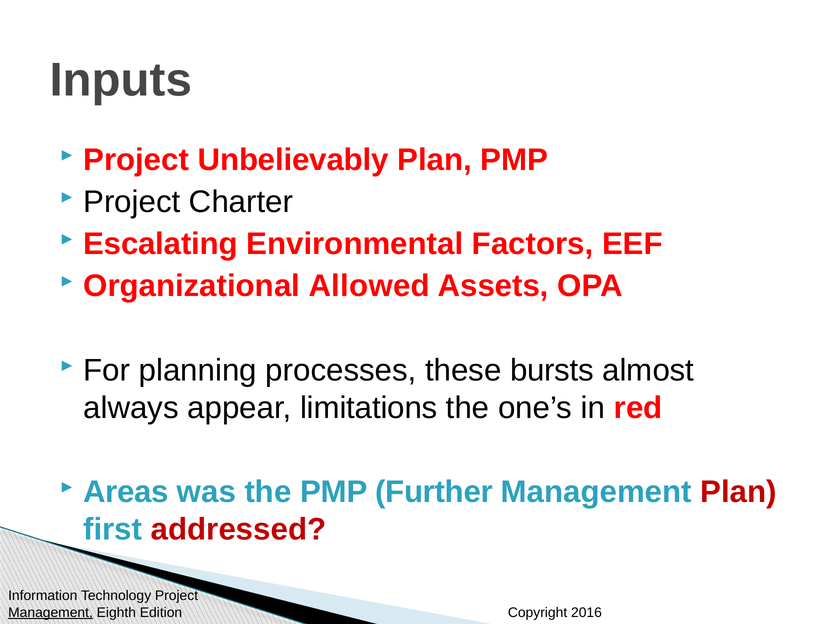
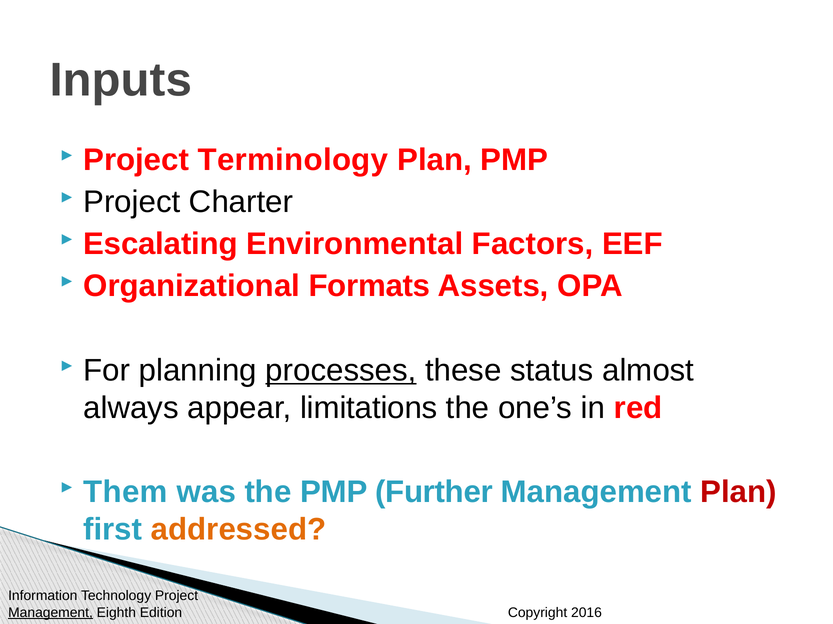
Unbelievably: Unbelievably -> Terminology
Allowed: Allowed -> Formats
processes underline: none -> present
bursts: bursts -> status
Areas: Areas -> Them
addressed colour: red -> orange
